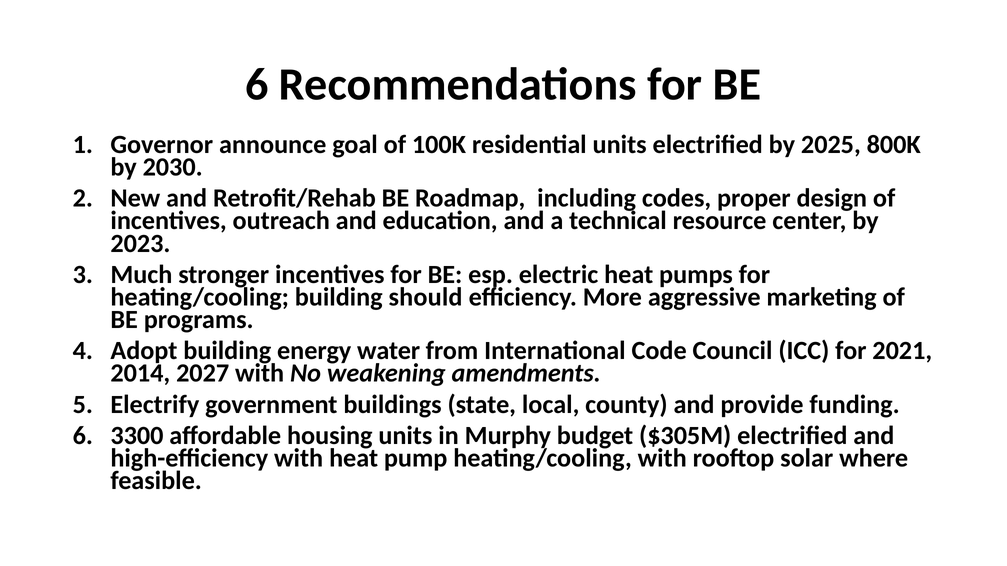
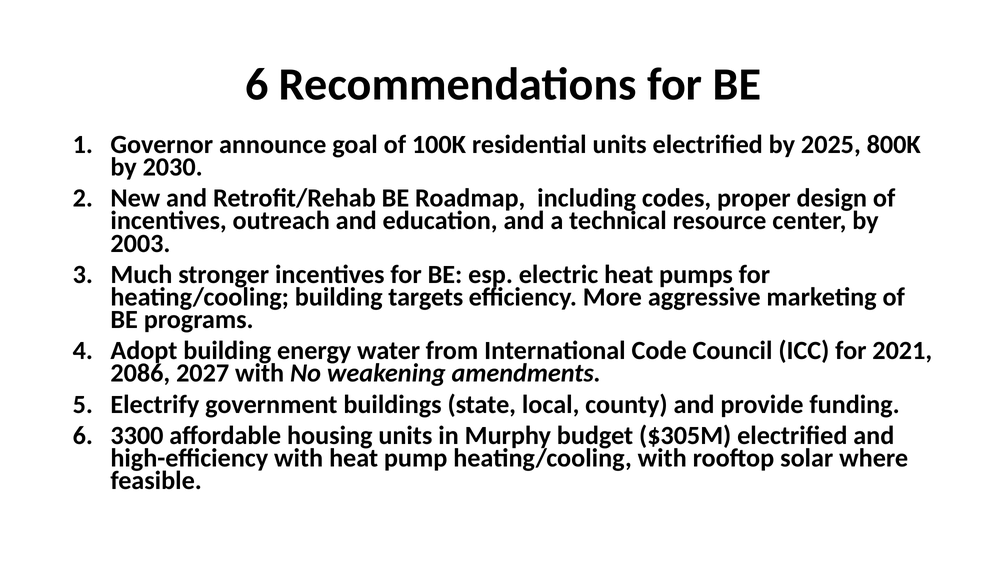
2023: 2023 -> 2003
should: should -> targets
2014: 2014 -> 2086
